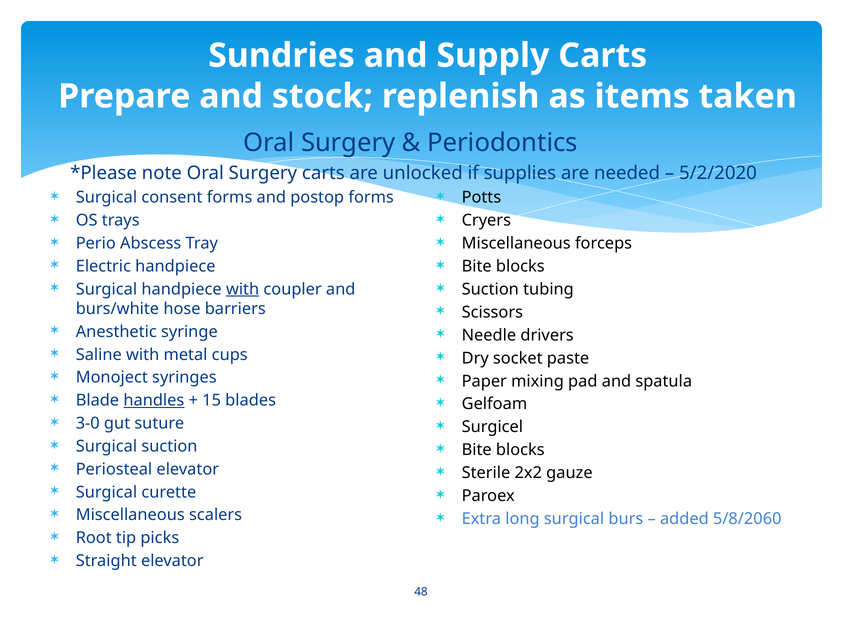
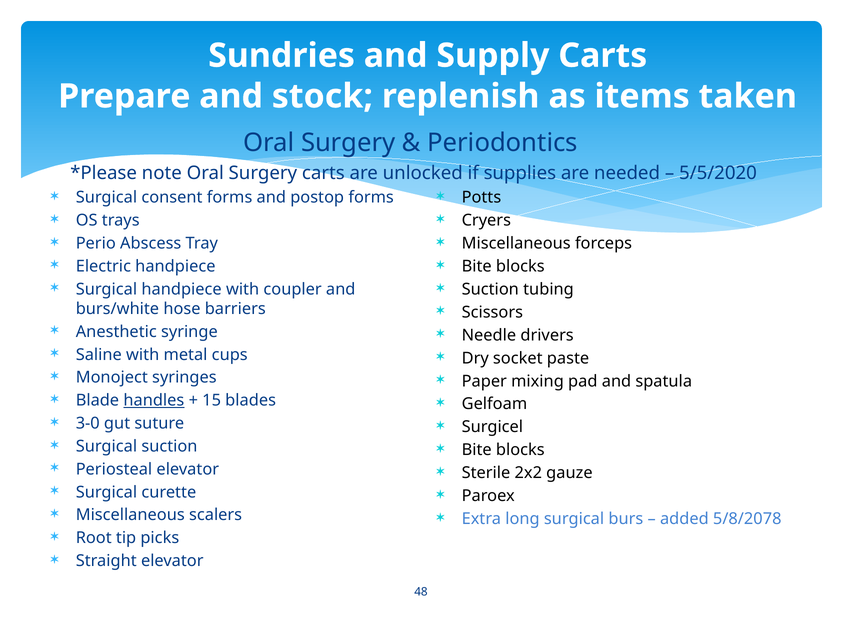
5/2/2020: 5/2/2020 -> 5/5/2020
with at (243, 289) underline: present -> none
5/8/2060: 5/8/2060 -> 5/8/2078
